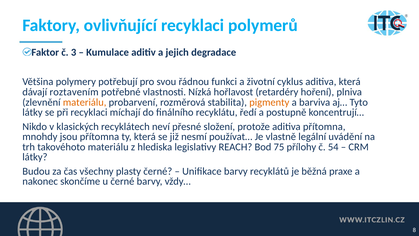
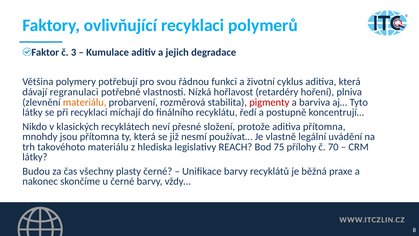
roztavením: roztavením -> regranulaci
pigmenty colour: orange -> red
54: 54 -> 70
